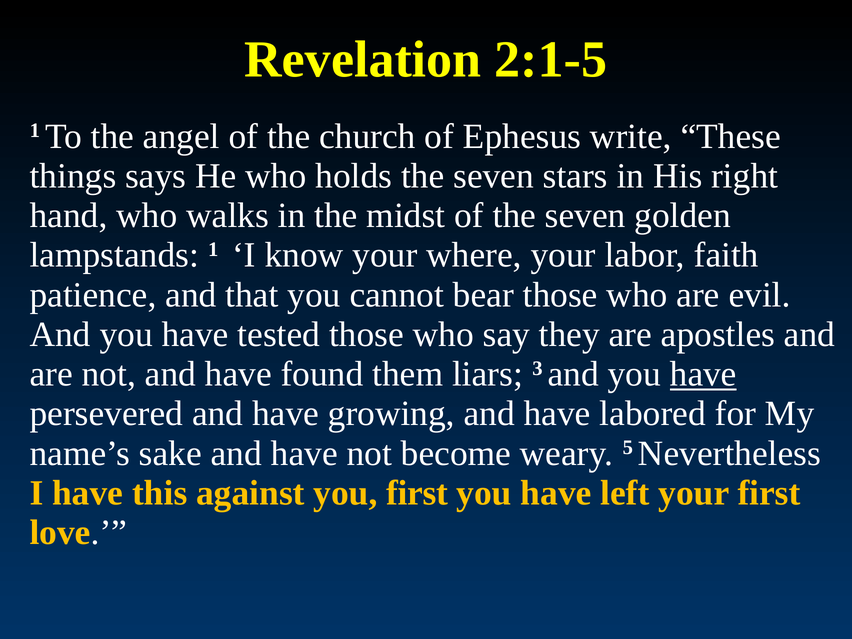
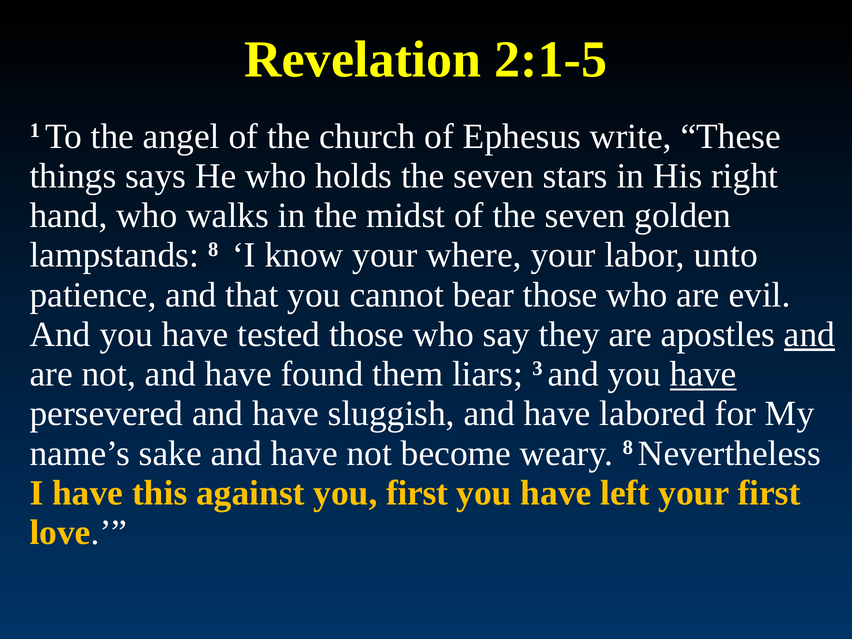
lampstands 1: 1 -> 8
faith: faith -> unto
and at (810, 334) underline: none -> present
growing: growing -> sluggish
weary 5: 5 -> 8
